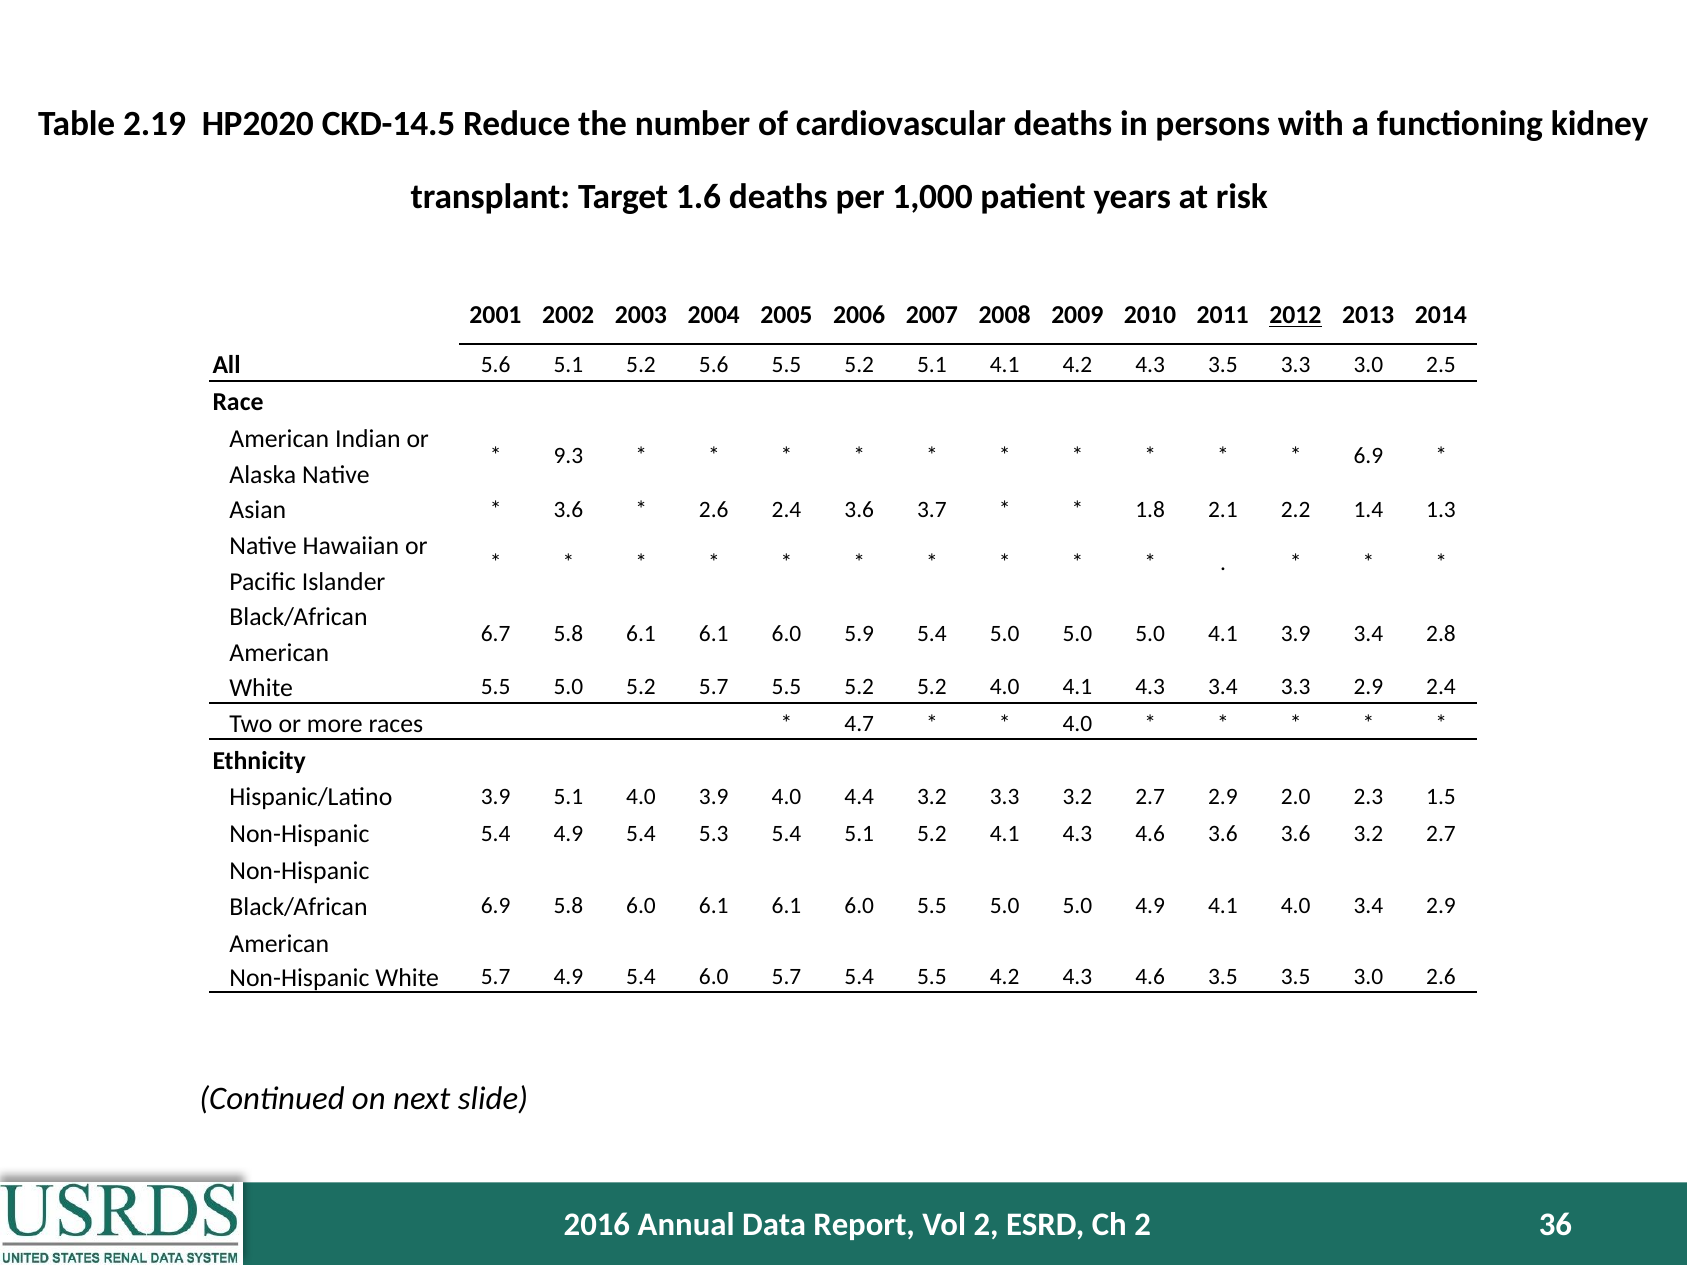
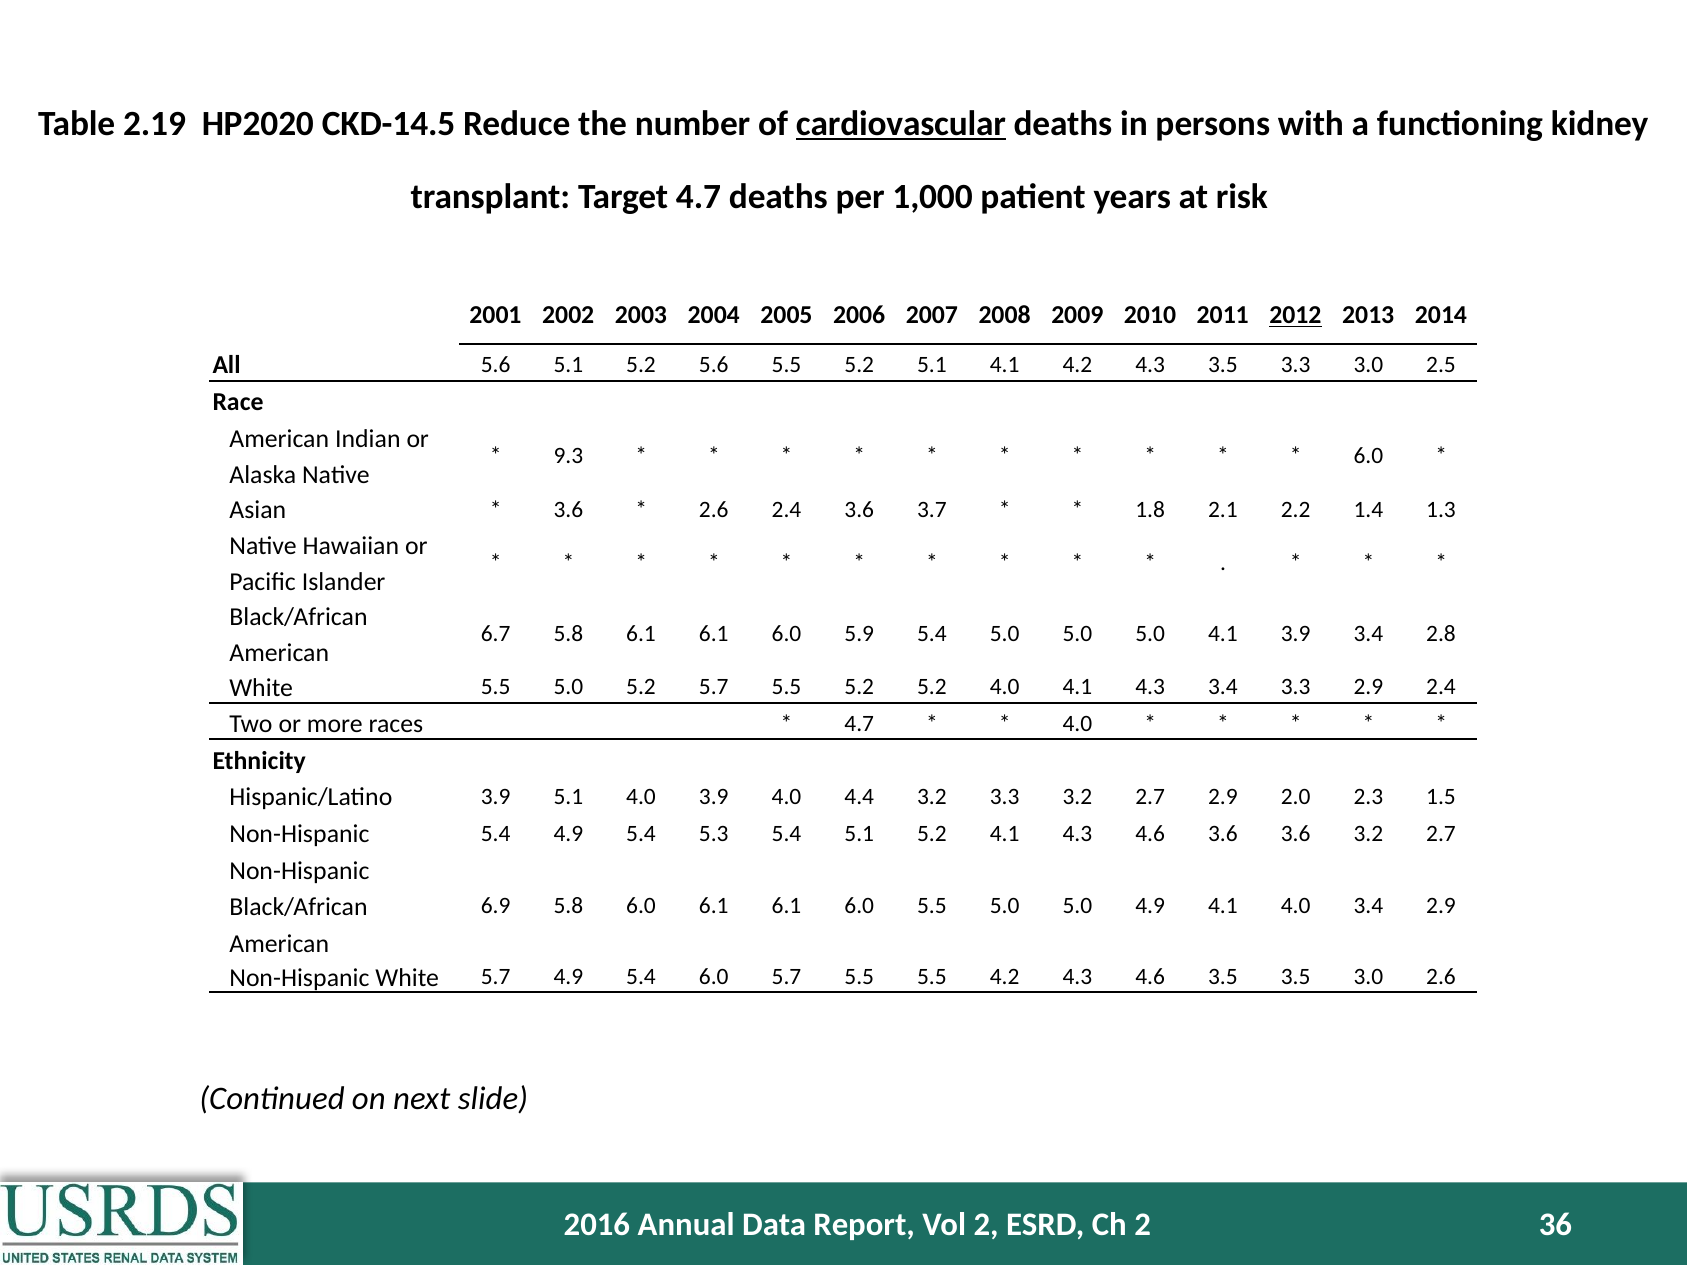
cardiovascular underline: none -> present
Target 1.6: 1.6 -> 4.7
6.9 at (1368, 456): 6.9 -> 6.0
6.0 5.7 5.4: 5.4 -> 5.5
